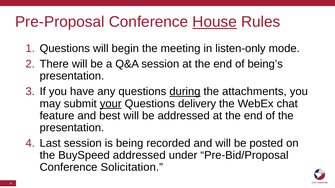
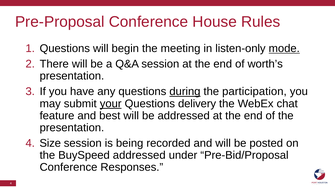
House underline: present -> none
mode underline: none -> present
being’s: being’s -> worth’s
attachments: attachments -> participation
Last: Last -> Size
Solicitation: Solicitation -> Responses
